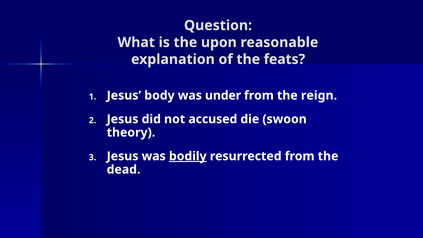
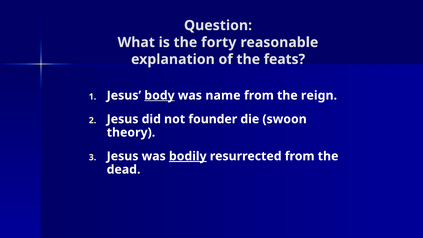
upon: upon -> forty
body underline: none -> present
under: under -> name
accused: accused -> founder
